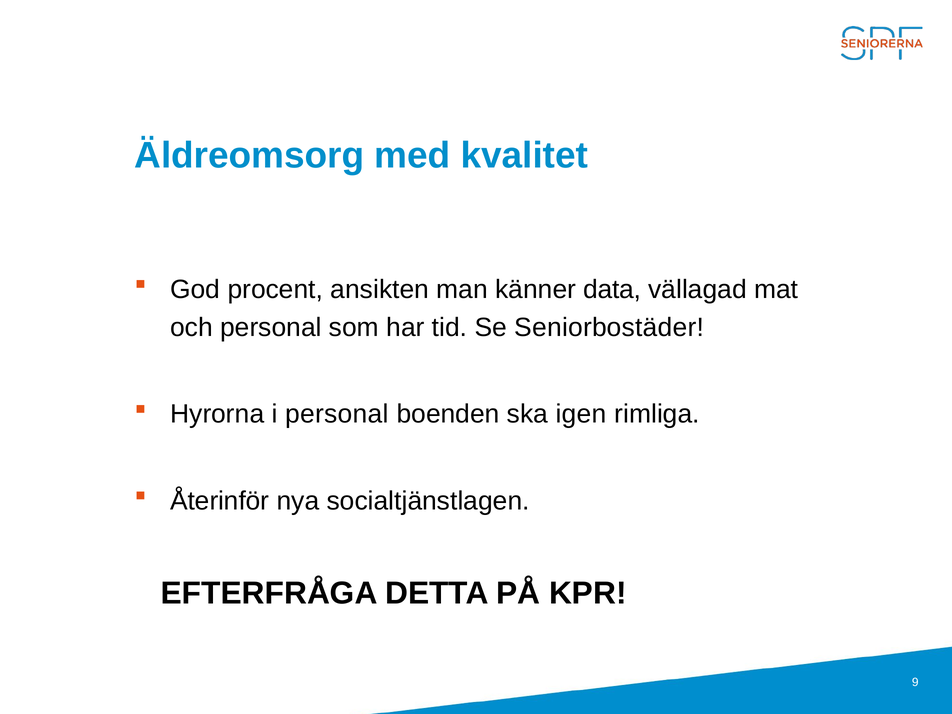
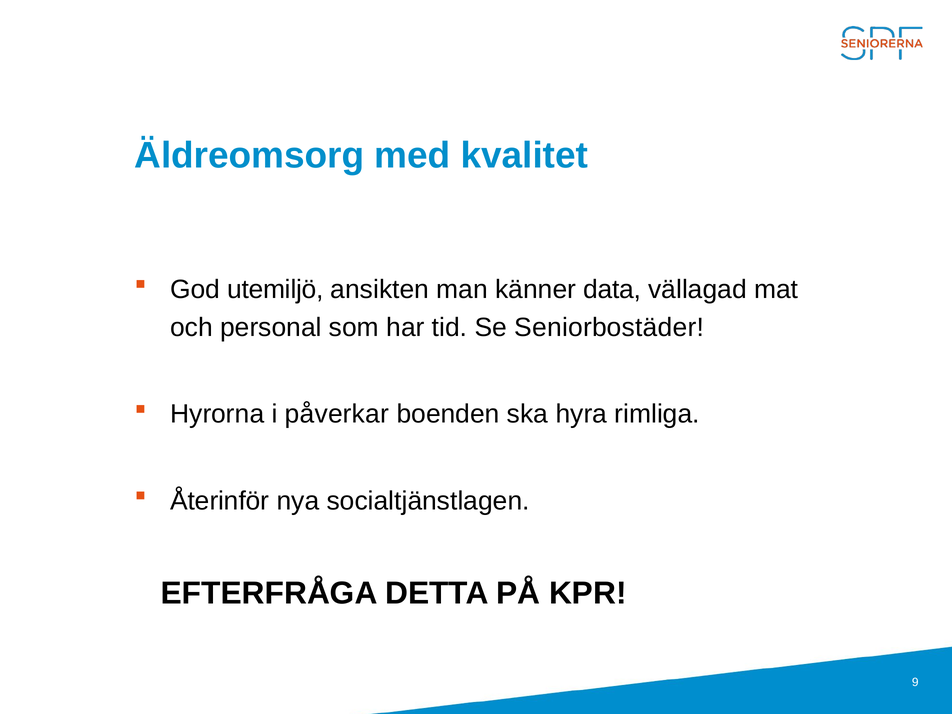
procent: procent -> utemiljö
i personal: personal -> påverkar
igen: igen -> hyra
